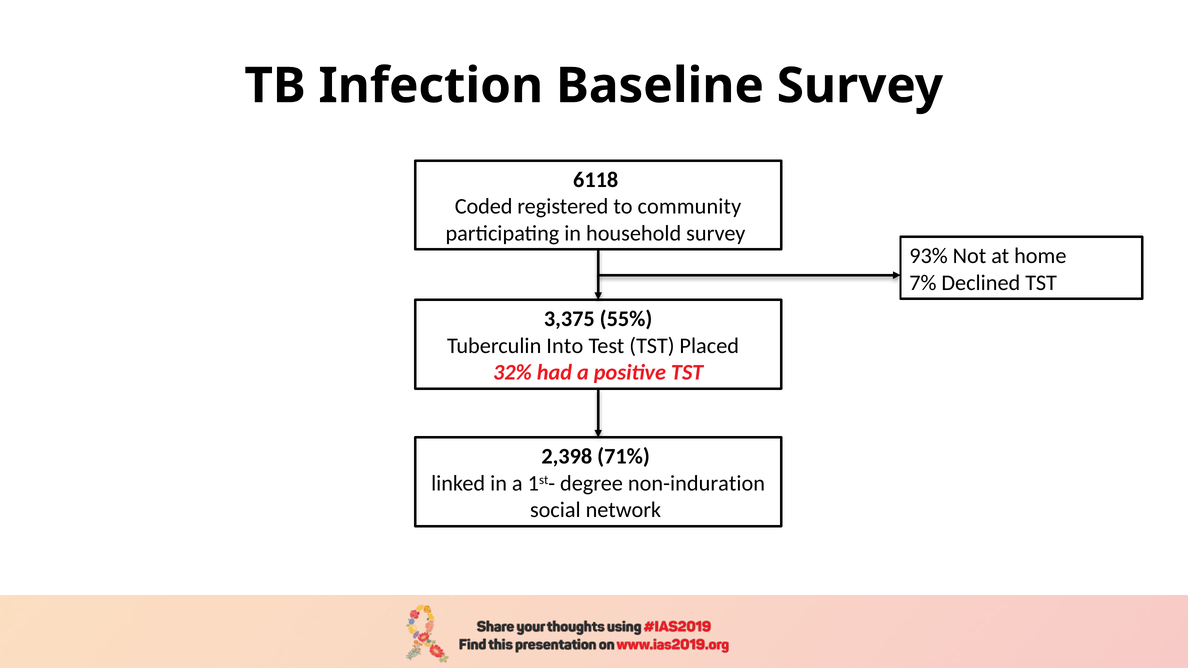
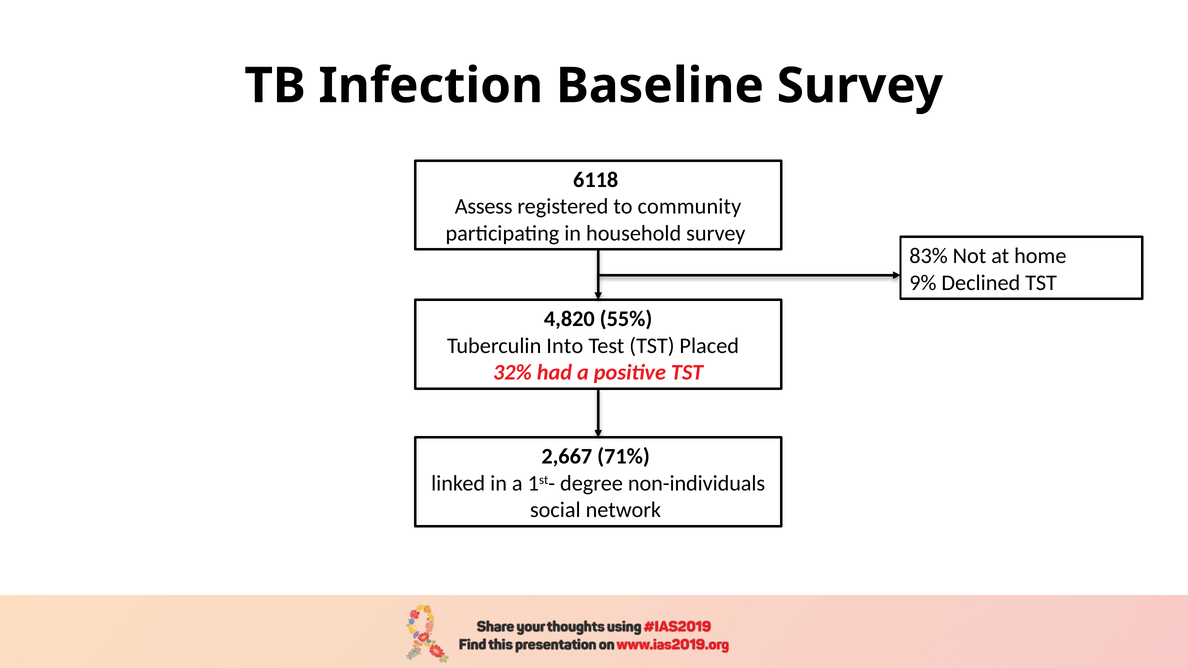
Coded: Coded -> Assess
93%: 93% -> 83%
7%: 7% -> 9%
3,375: 3,375 -> 4,820
2,398: 2,398 -> 2,667
non-induration: non-induration -> non-individuals
